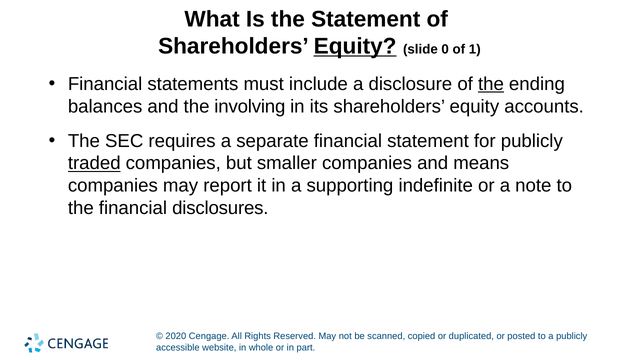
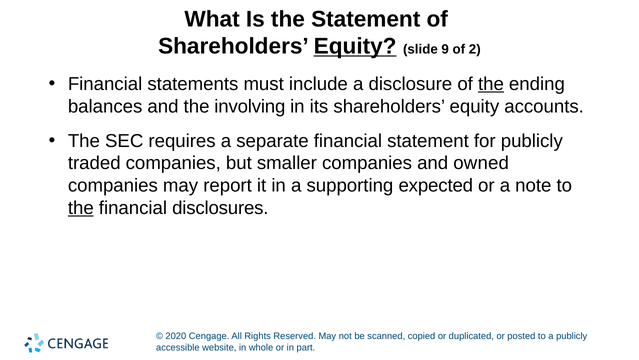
0: 0 -> 9
1: 1 -> 2
traded underline: present -> none
means: means -> owned
indefinite: indefinite -> expected
the at (81, 208) underline: none -> present
